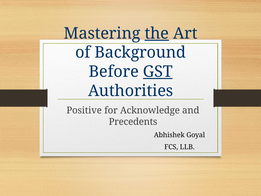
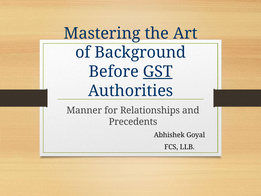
the underline: present -> none
Positive: Positive -> Manner
Acknowledge: Acknowledge -> Relationships
